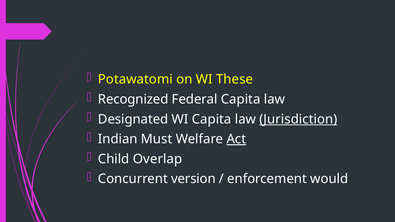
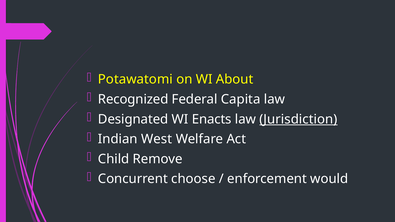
These: These -> About
WI Capita: Capita -> Enacts
Must: Must -> West
Act underline: present -> none
Overlap: Overlap -> Remove
version: version -> choose
